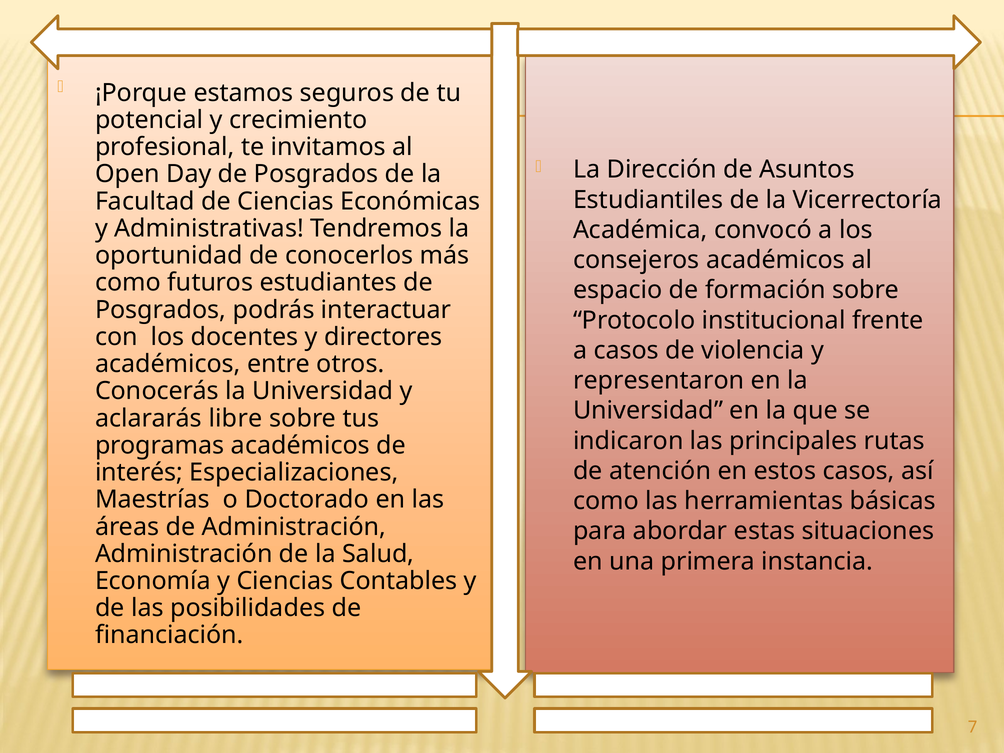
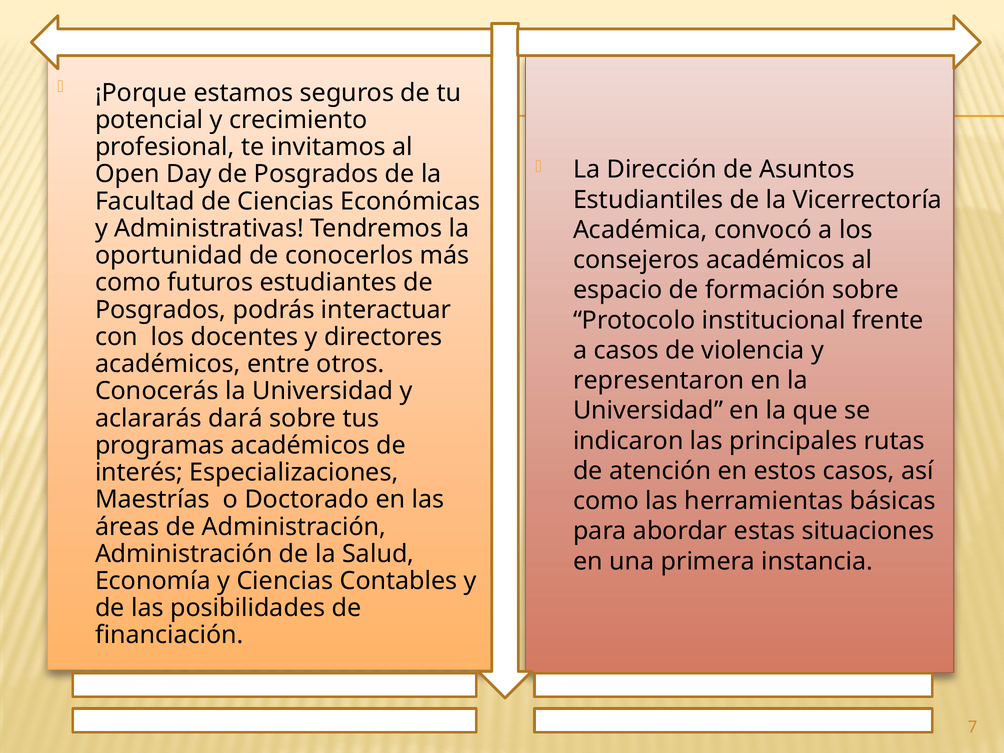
libre: libre -> dará
